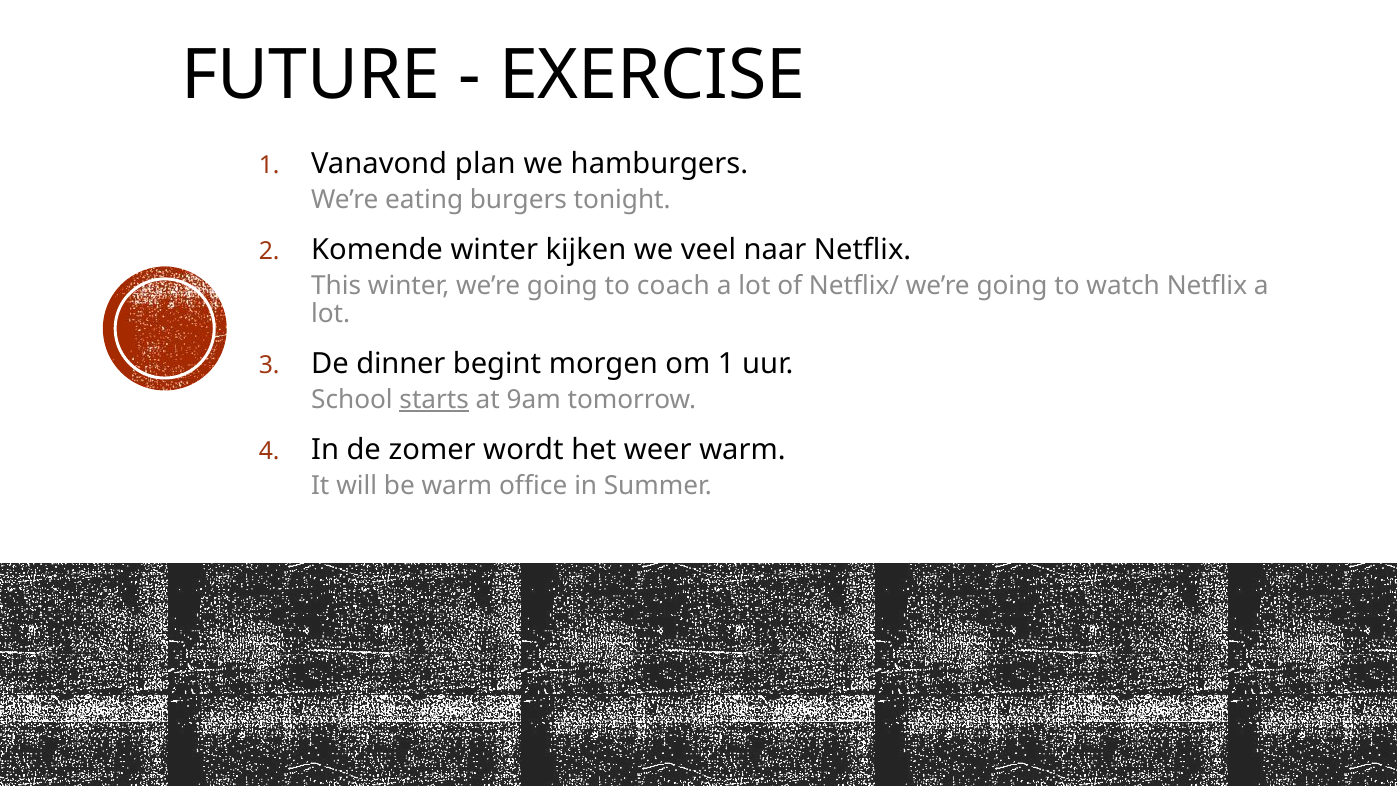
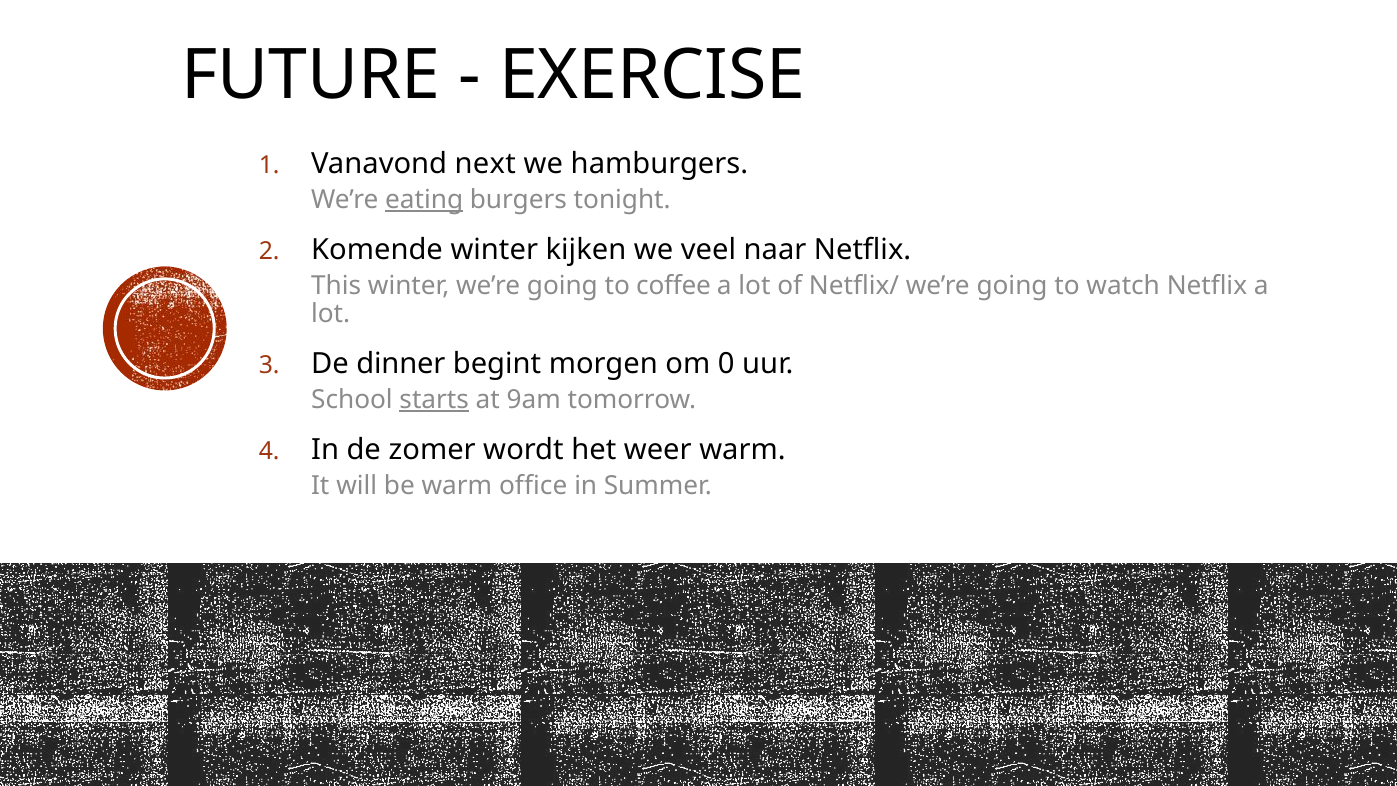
plan: plan -> next
eating underline: none -> present
coach: coach -> coffee
om 1: 1 -> 0
